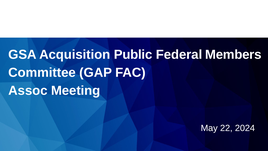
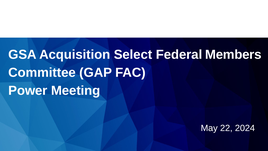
Public: Public -> Select
Assoc: Assoc -> Power
